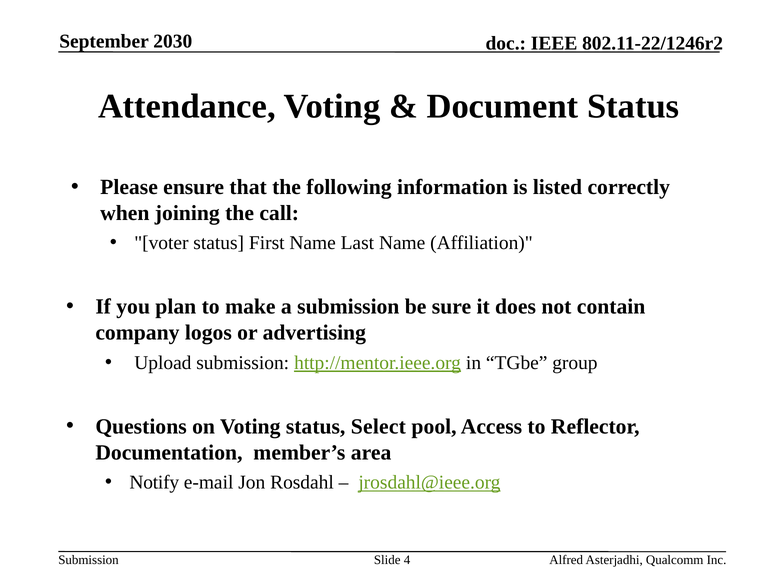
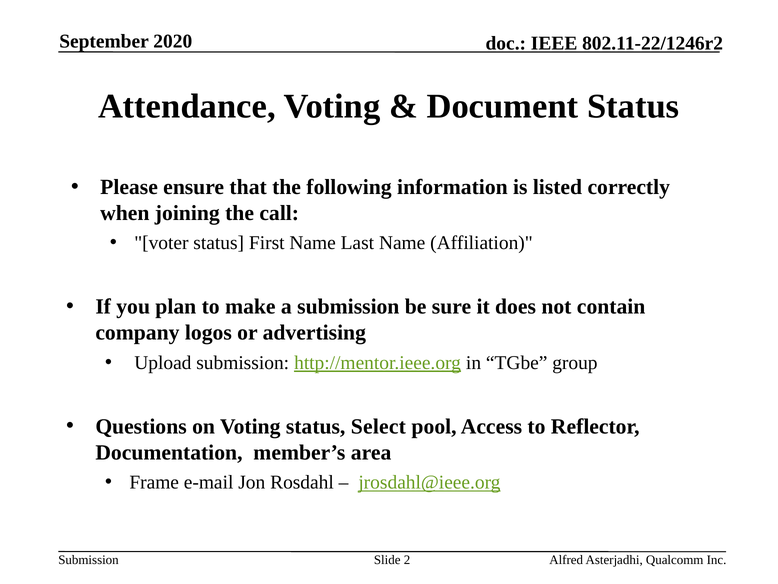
2030: 2030 -> 2020
Notify: Notify -> Frame
4: 4 -> 2
